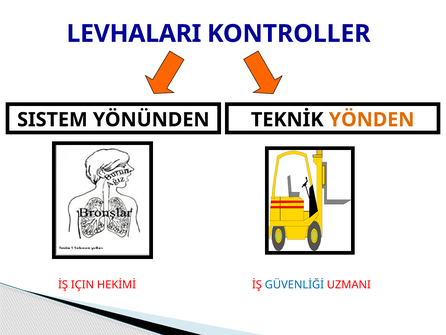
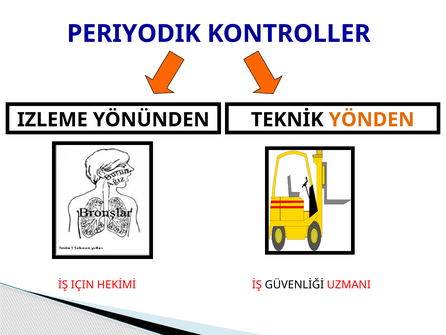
LEVHALARI: LEVHALARI -> PERIYODIK
SISTEM: SISTEM -> IZLEME
GÜVENLİĞİ colour: blue -> black
